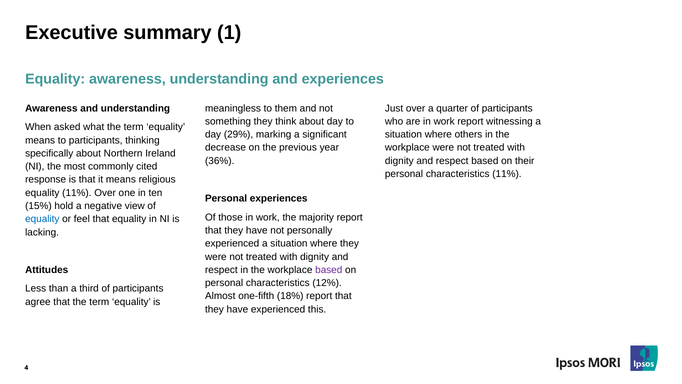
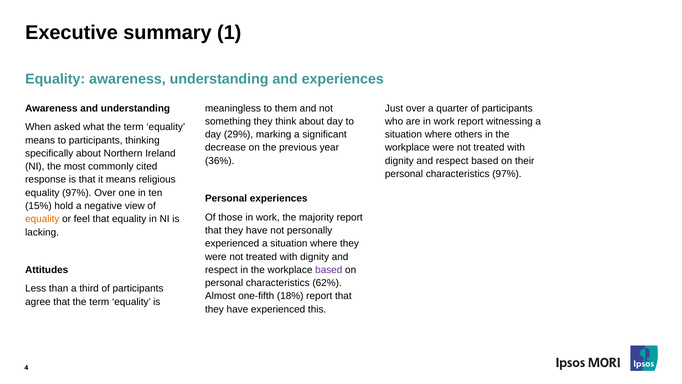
characteristics 11%: 11% -> 97%
equality 11%: 11% -> 97%
equality at (42, 219) colour: blue -> orange
12%: 12% -> 62%
